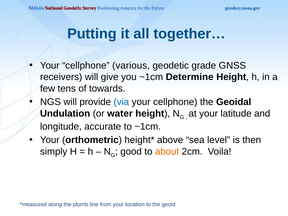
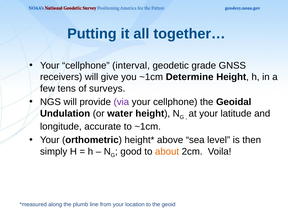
various: various -> interval
towards: towards -> surveys
via colour: blue -> purple
